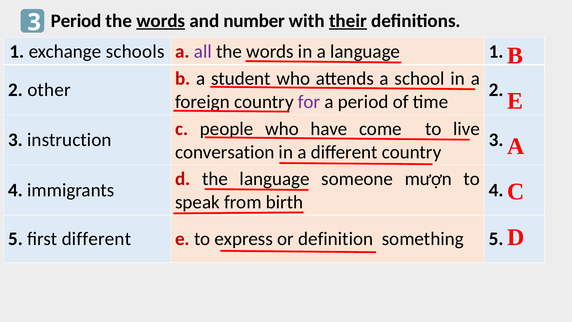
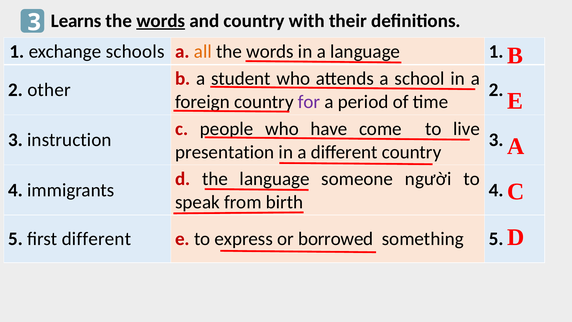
Period at (76, 21): Period -> Learns
and number: number -> country
their underline: present -> none
all colour: purple -> orange
conversation: conversation -> presentation
mượn: mượn -> người
definition: definition -> borrowed
